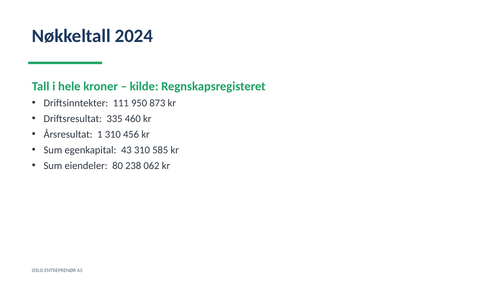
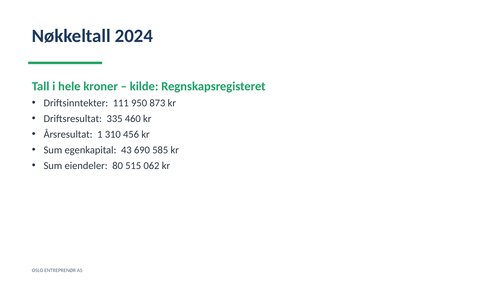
43 310: 310 -> 690
238: 238 -> 515
